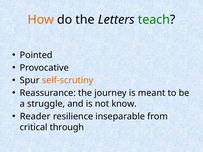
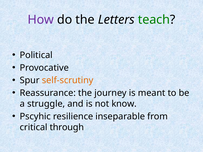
How colour: orange -> purple
Pointed: Pointed -> Political
Reader: Reader -> Pscyhic
